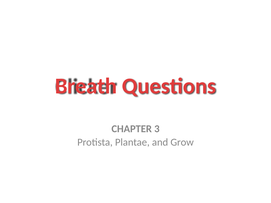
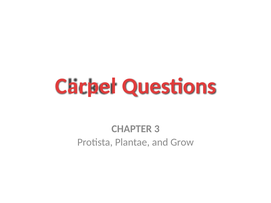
Breath: Breath -> Carpel
